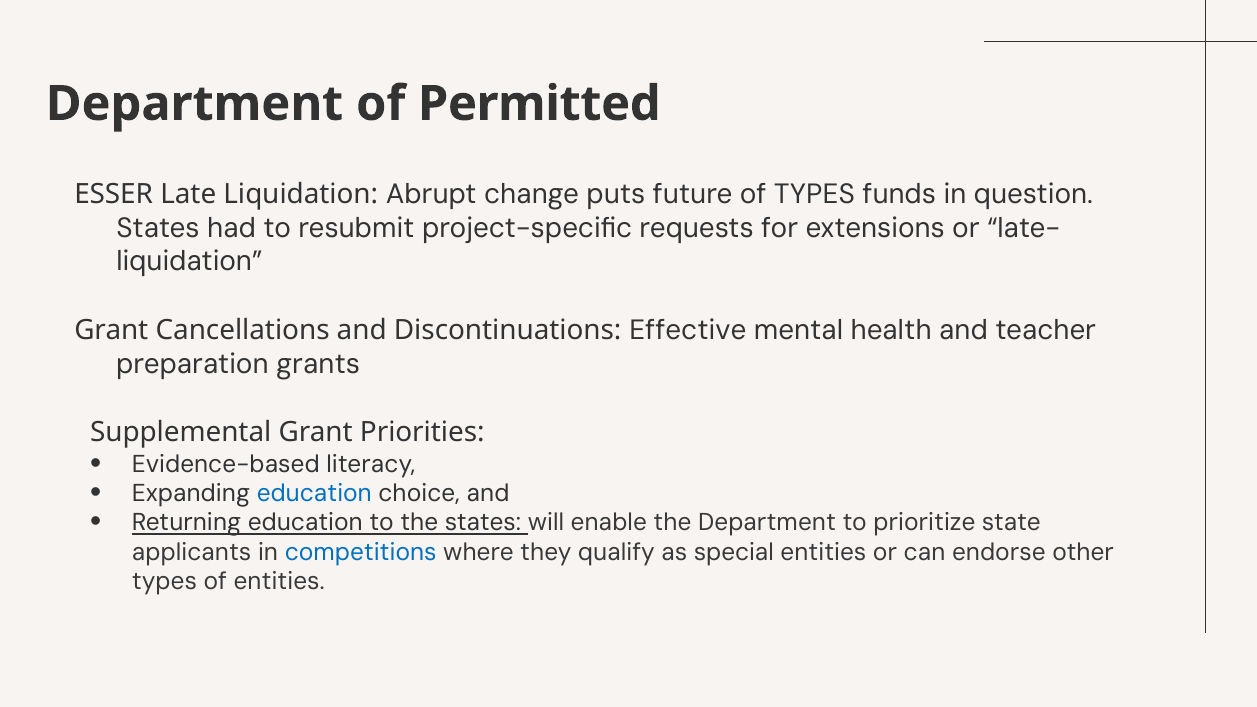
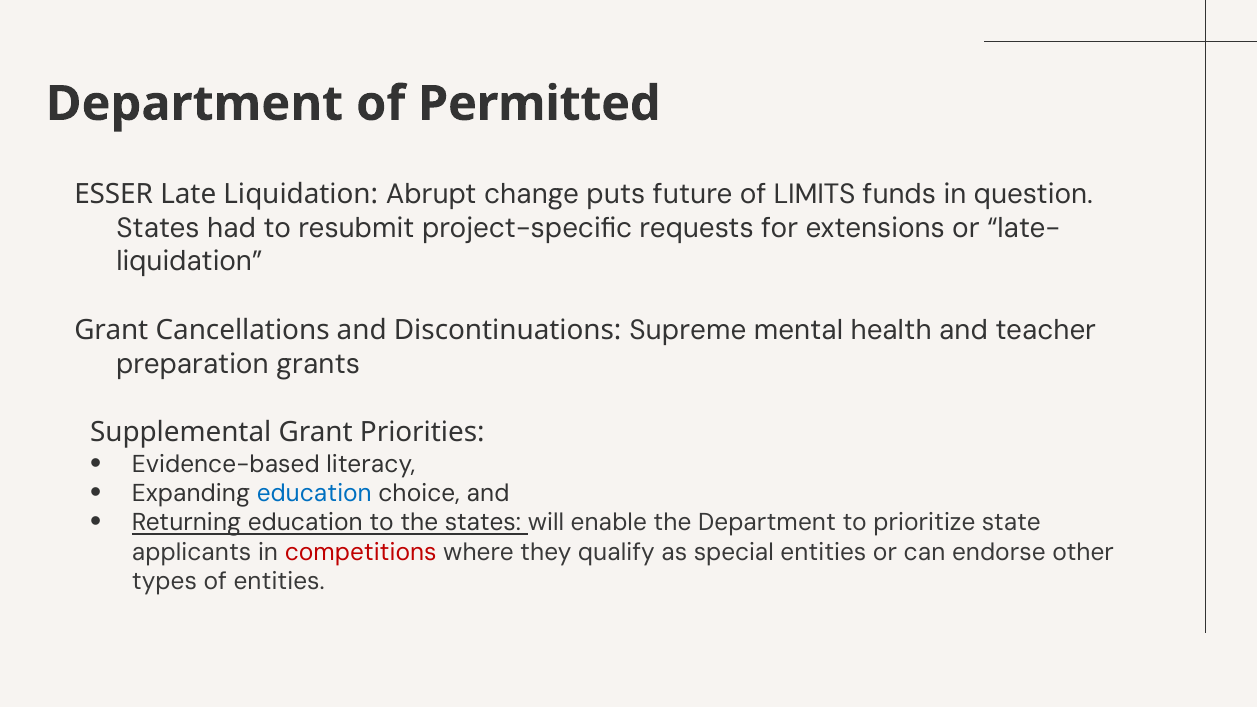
of TYPES: TYPES -> LIMITS
Effective: Effective -> Supreme
competitions colour: blue -> red
